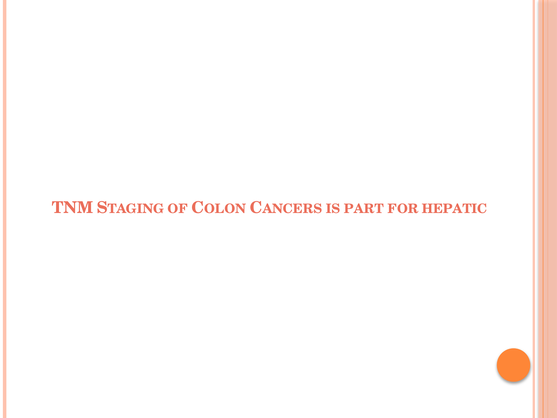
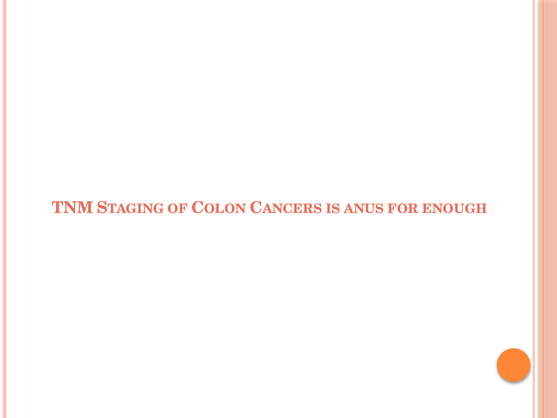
PART: PART -> ANUS
HEPATIC: HEPATIC -> ENOUGH
